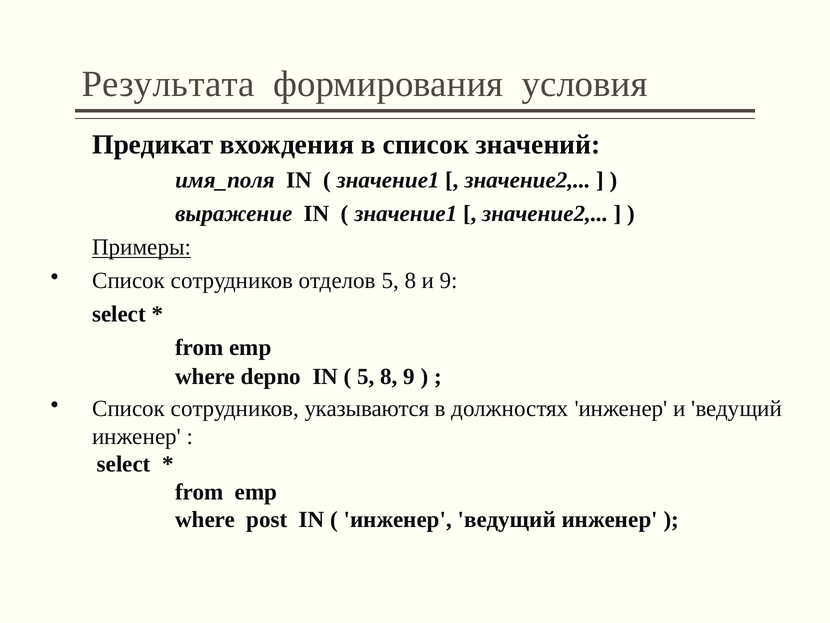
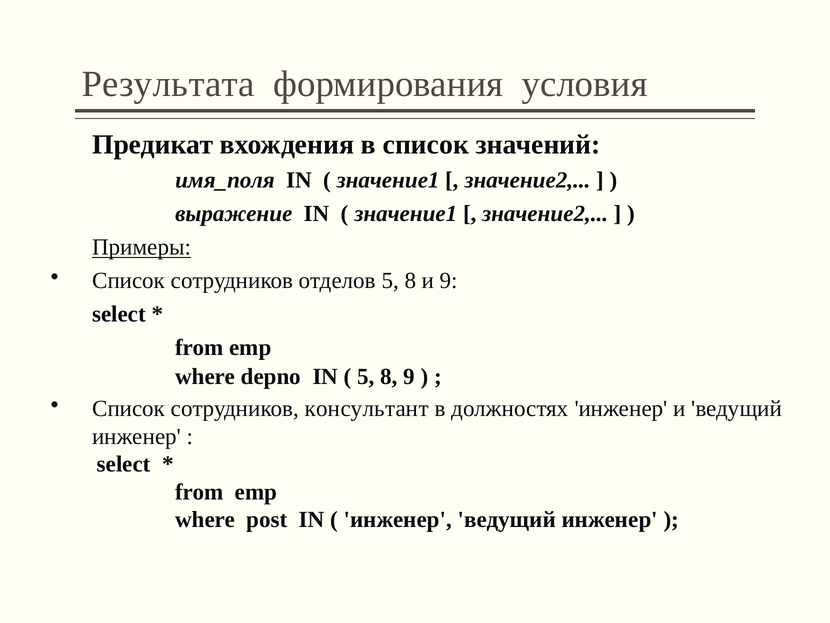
указываются: указываются -> консультант
